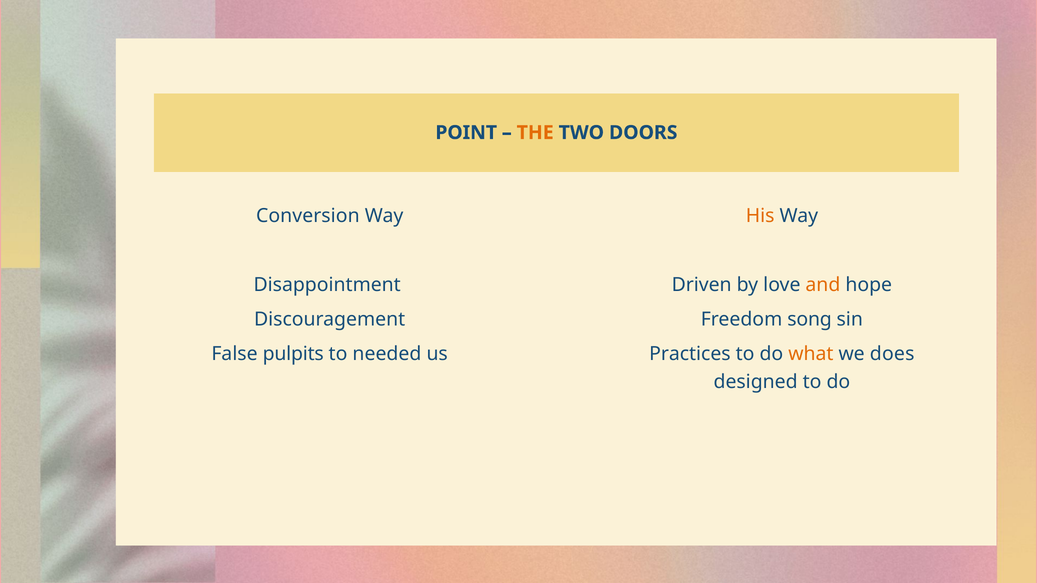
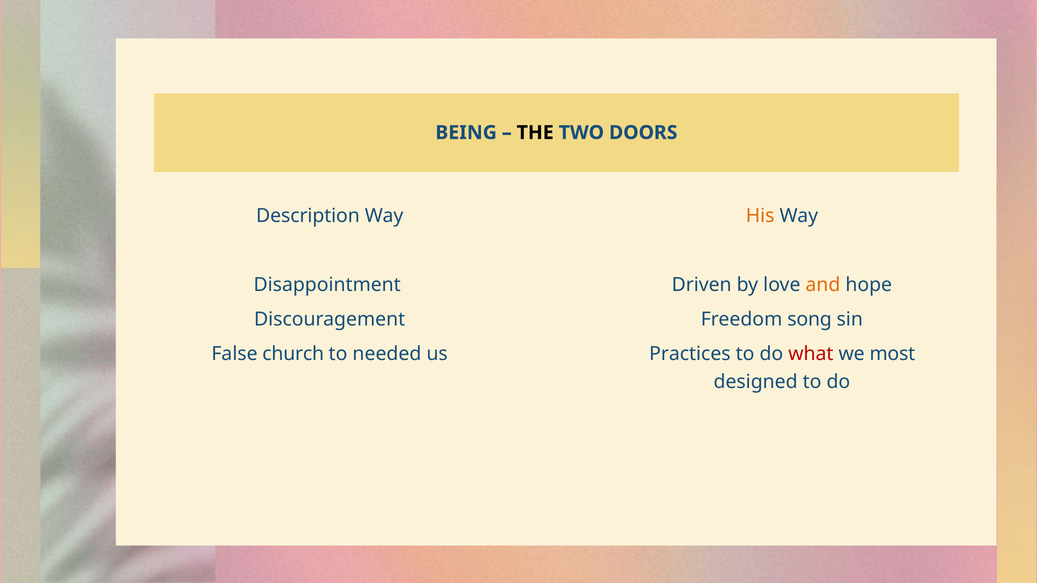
POINT: POINT -> BEING
THE colour: orange -> black
Conversion: Conversion -> Description
pulpits: pulpits -> church
what colour: orange -> red
does: does -> most
